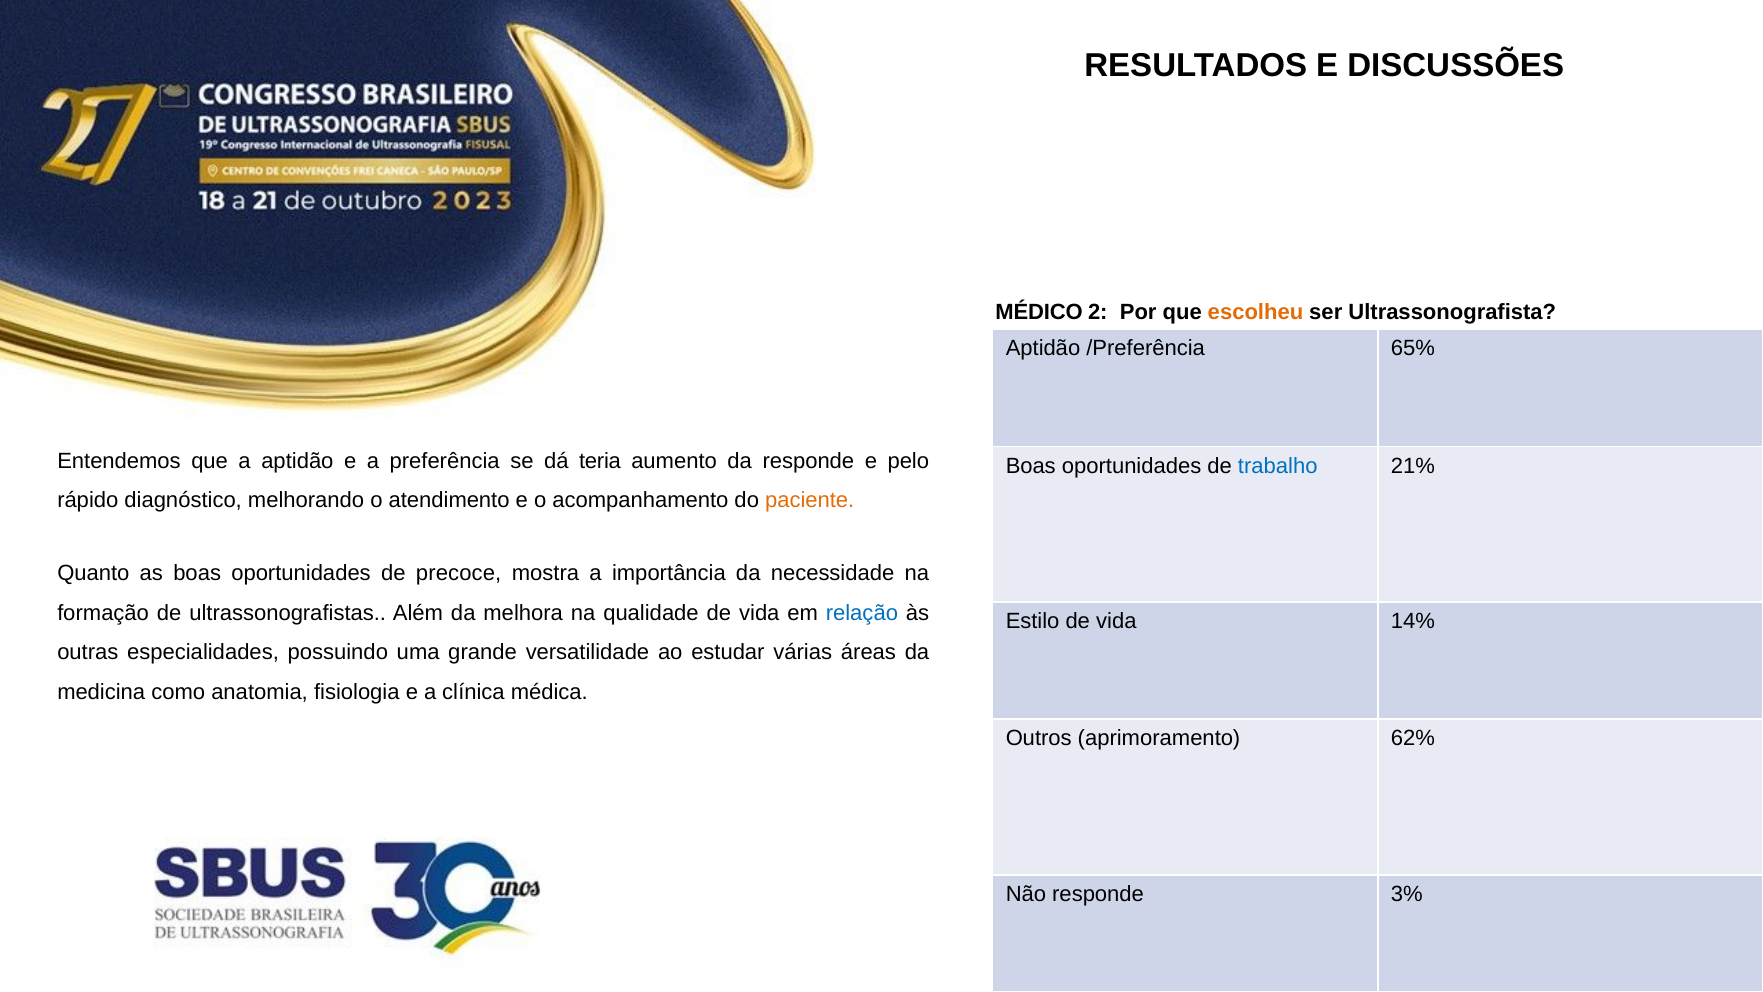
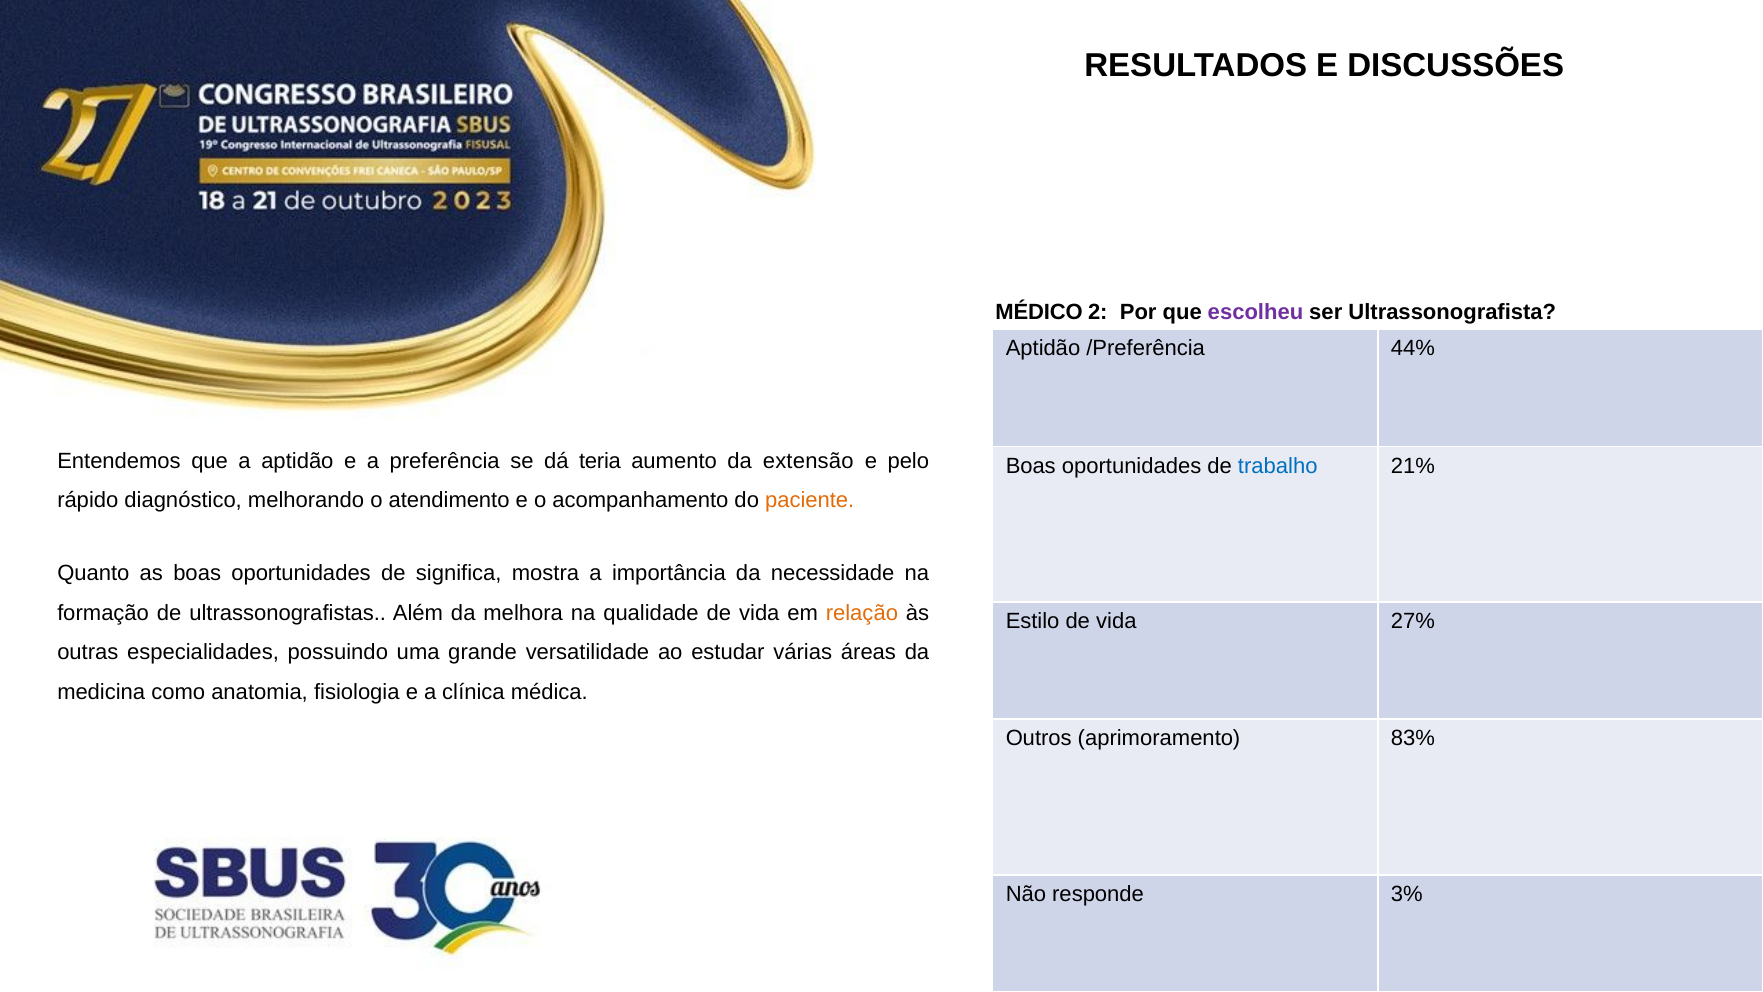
escolheu colour: orange -> purple
65%: 65% -> 44%
da responde: responde -> extensão
precoce: precoce -> significa
relação colour: blue -> orange
14%: 14% -> 27%
62%: 62% -> 83%
